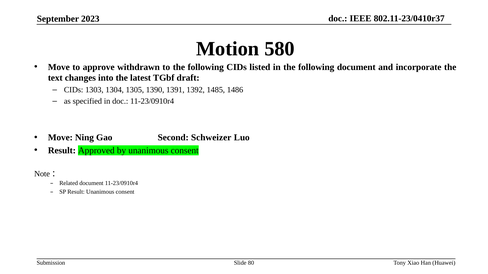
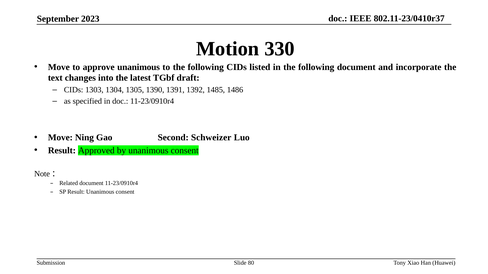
580: 580 -> 330
approve withdrawn: withdrawn -> unanimous
